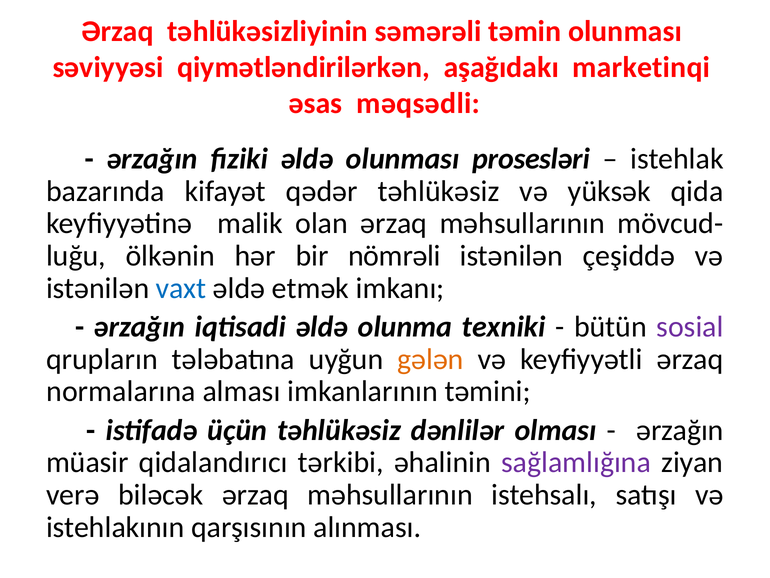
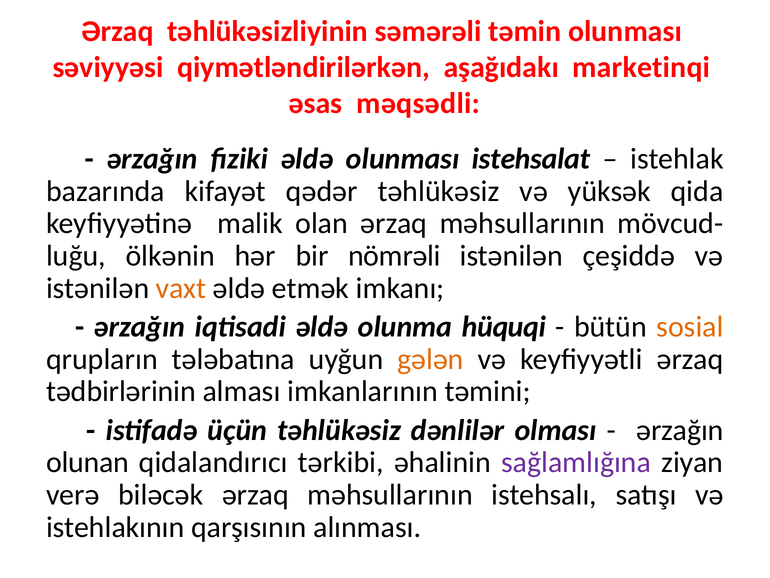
prosesləri: prosesləri -> istehsalat
vaxt colour: blue -> orange
texniki: texniki -> hüquqi
sosial colour: purple -> orange
normalarına: normalarına -> tədbirlərinin
müasir: müasir -> olunan
